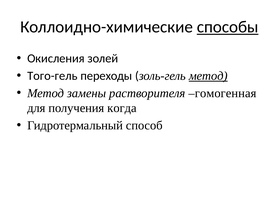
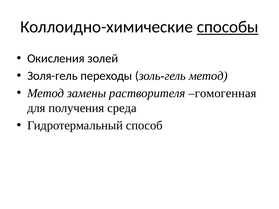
Того-гель: Того-гель -> Золя-гель
метод at (208, 76) underline: present -> none
когда: когда -> среда
